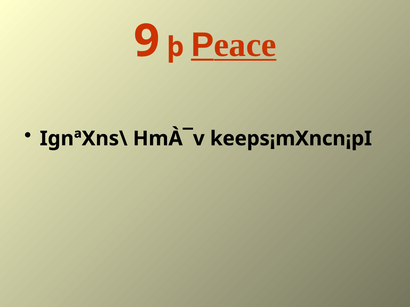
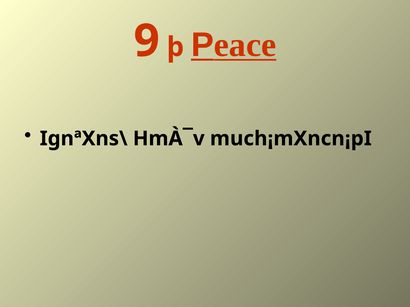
keeps¡mXncn¡pI: keeps¡mXncn¡pI -> much¡mXncn¡pI
